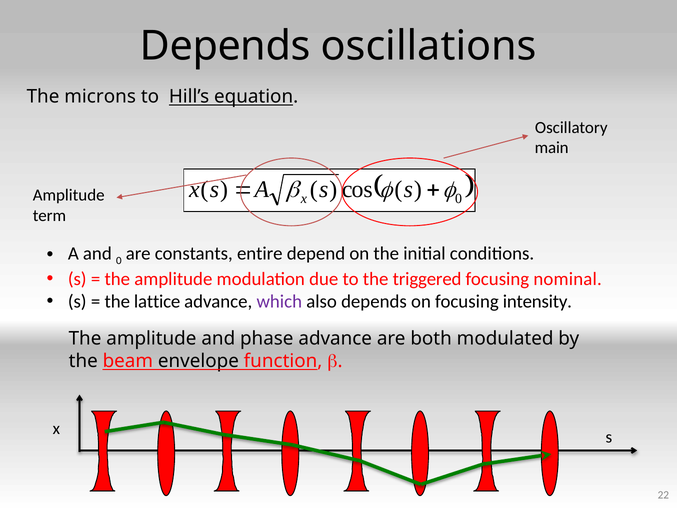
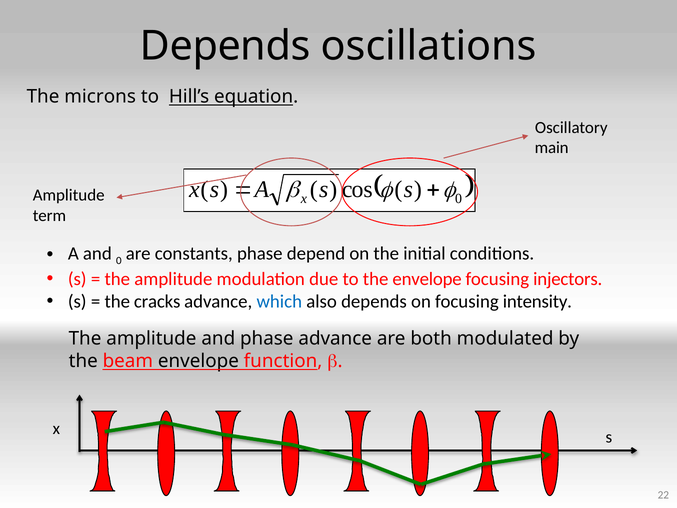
constants entire: entire -> phase
the triggered: triggered -> envelope
nominal: nominal -> injectors
lattice: lattice -> cracks
which colour: purple -> blue
